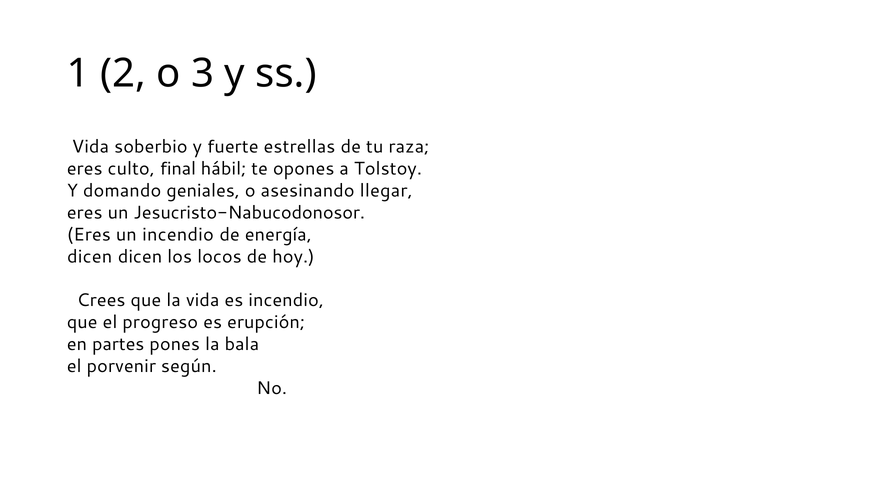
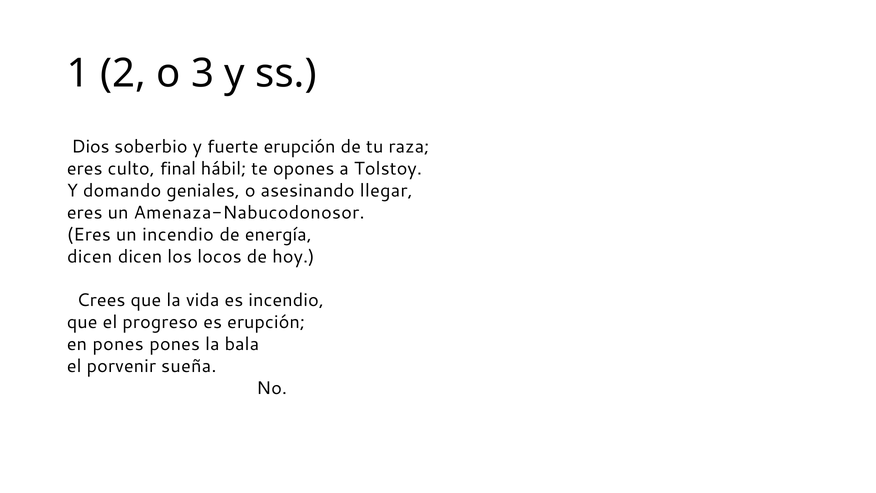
Vida at (90, 147): Vida -> Dios
fuerte estrellas: estrellas -> erupción
Jesucristo-Nabucodonosor: Jesucristo-Nabucodonosor -> Amenaza-Nabucodonosor
en partes: partes -> pones
según: según -> sueña
